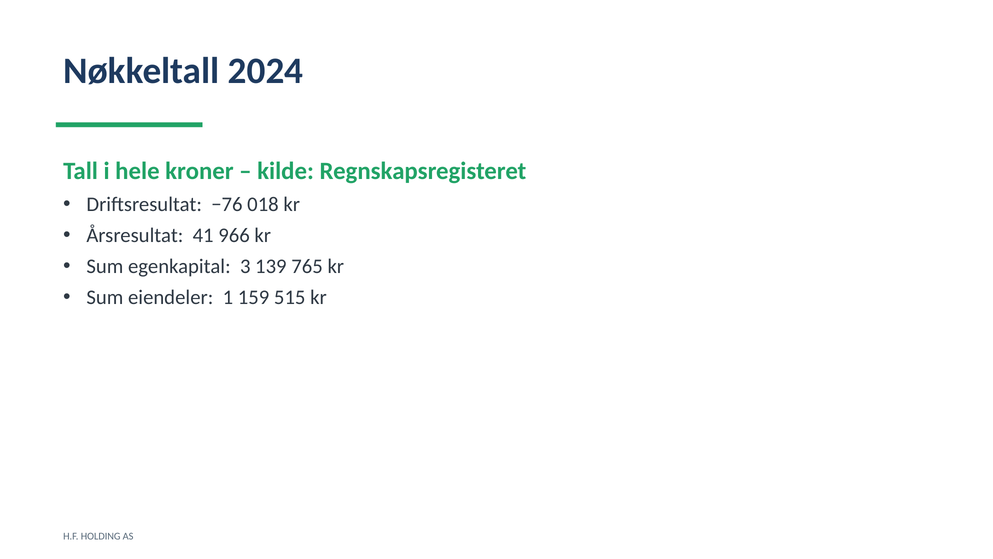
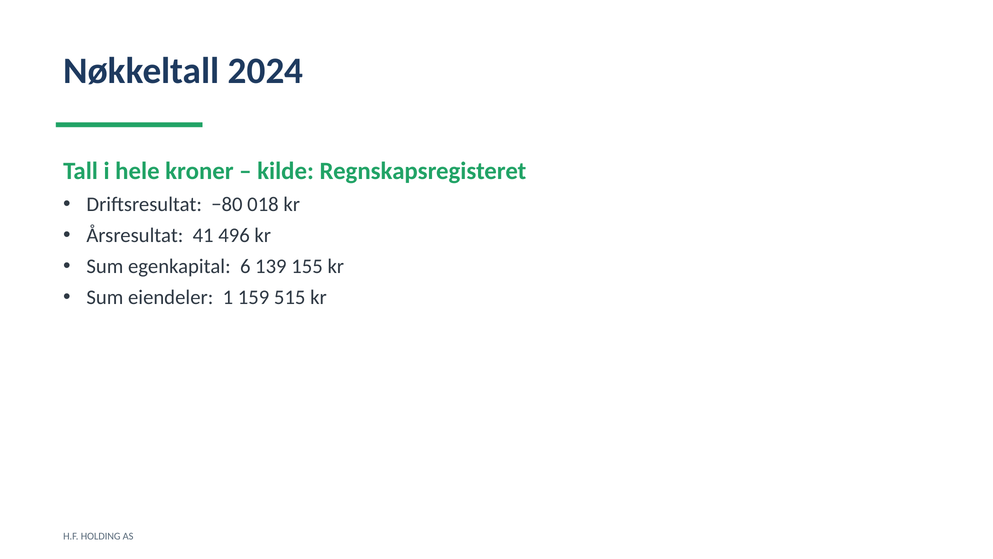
−76: −76 -> −80
966: 966 -> 496
3: 3 -> 6
765: 765 -> 155
